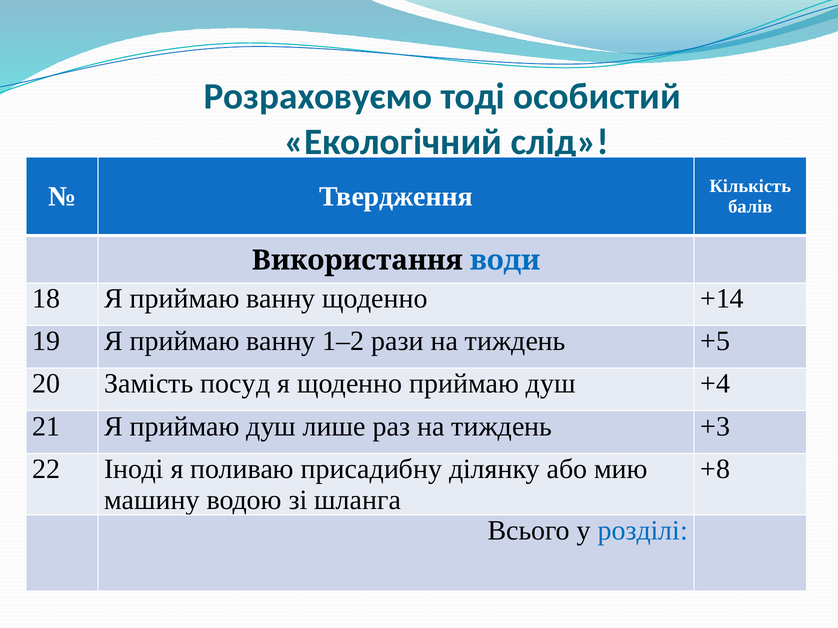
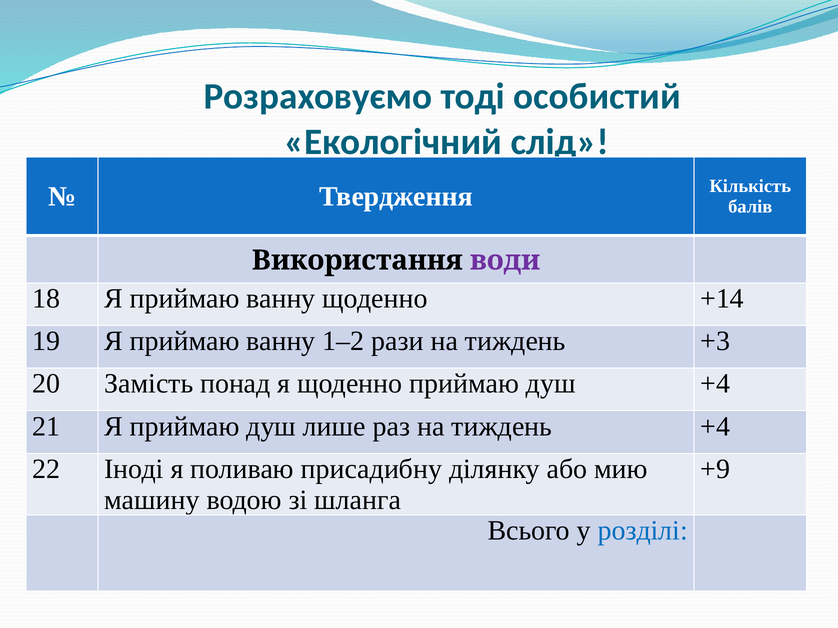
води colour: blue -> purple
+5: +5 -> +3
посуд: посуд -> понад
тиждень +3: +3 -> +4
+8: +8 -> +9
